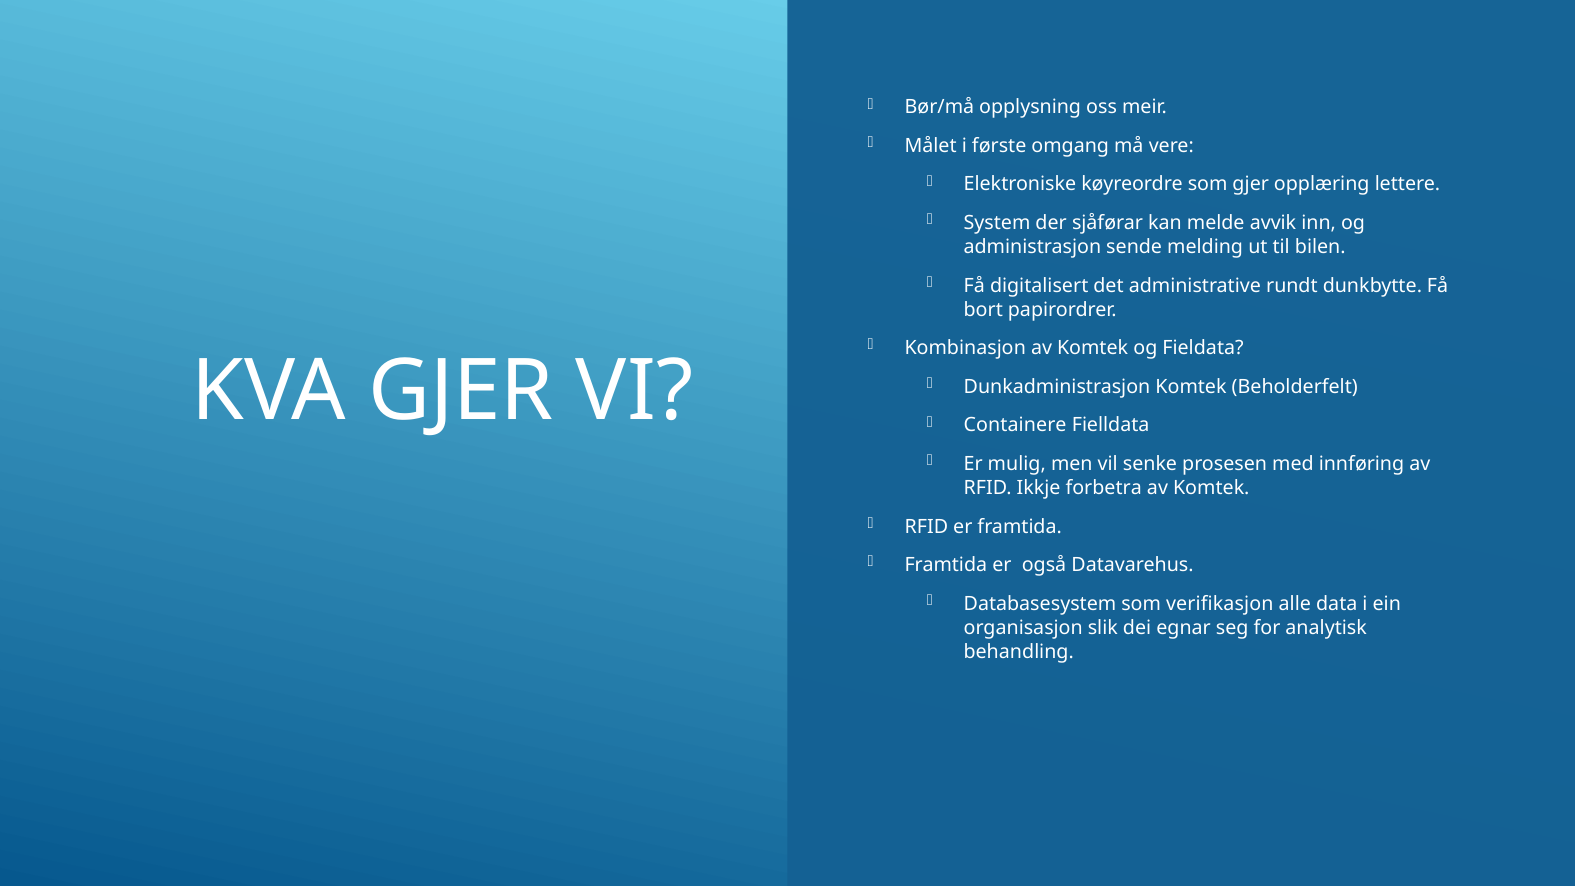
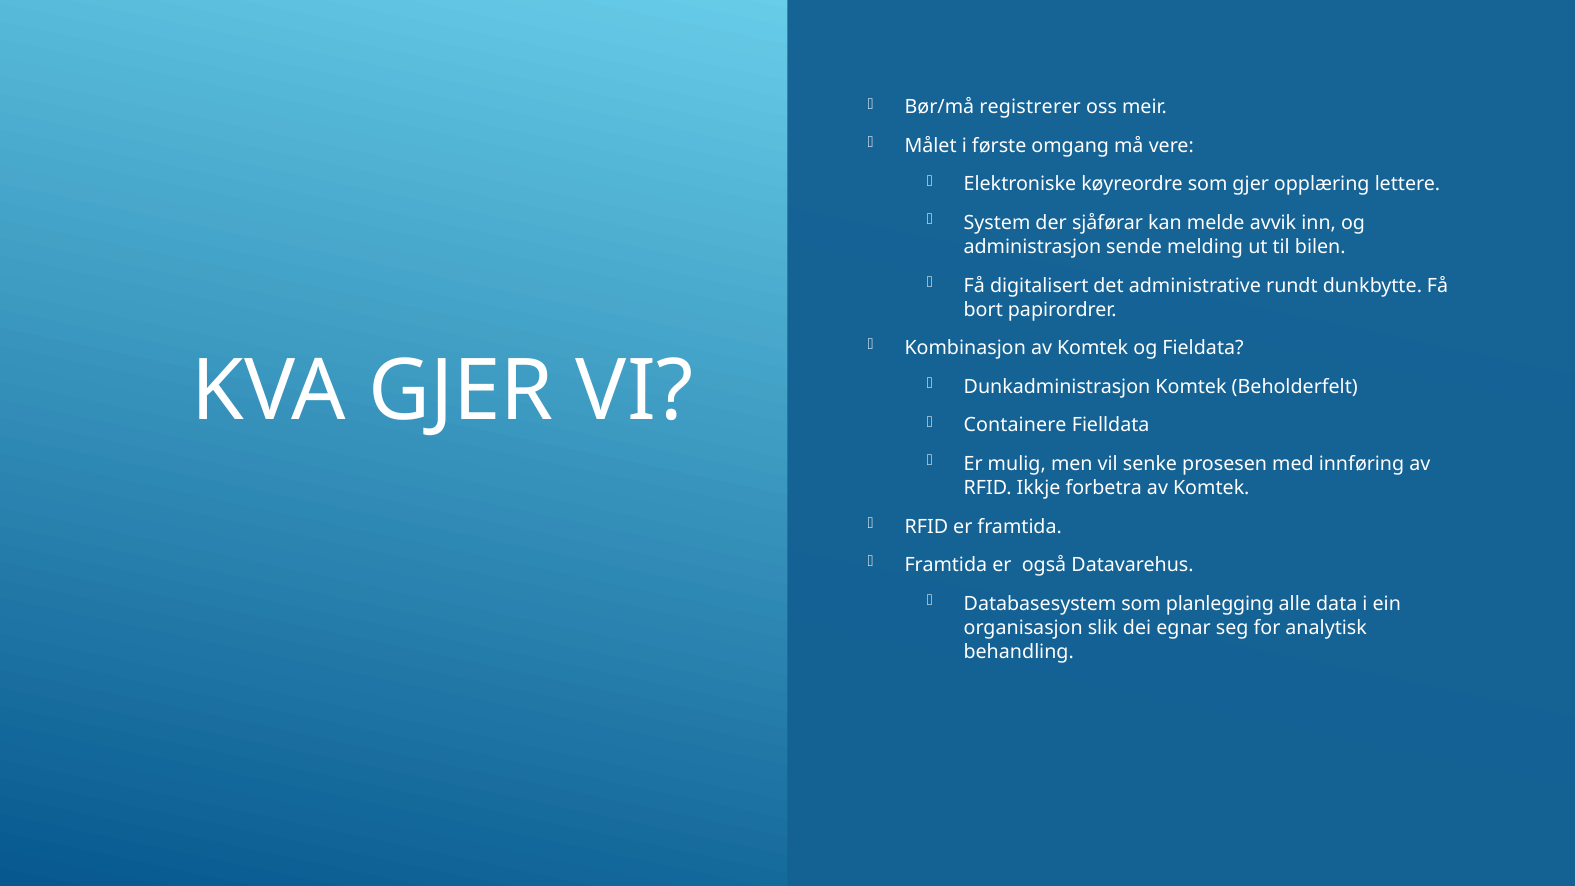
opplysning: opplysning -> registrerer
verifikasjon: verifikasjon -> planlegging
